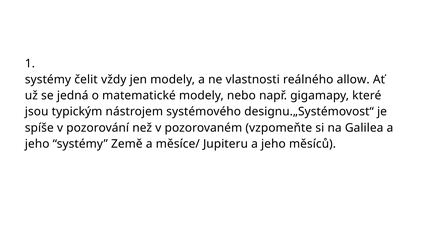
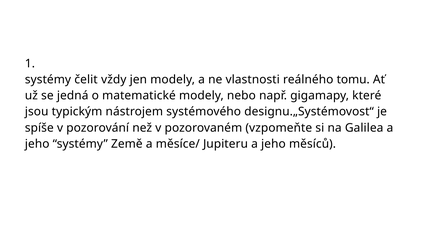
allow: allow -> tomu
